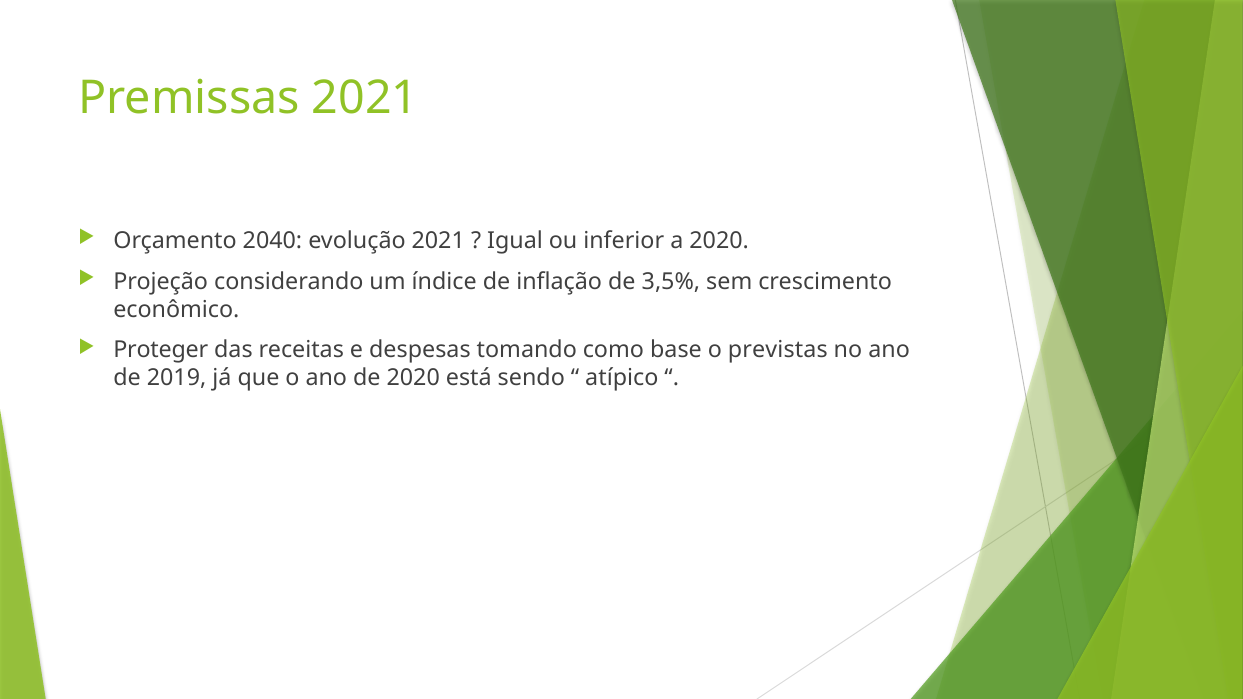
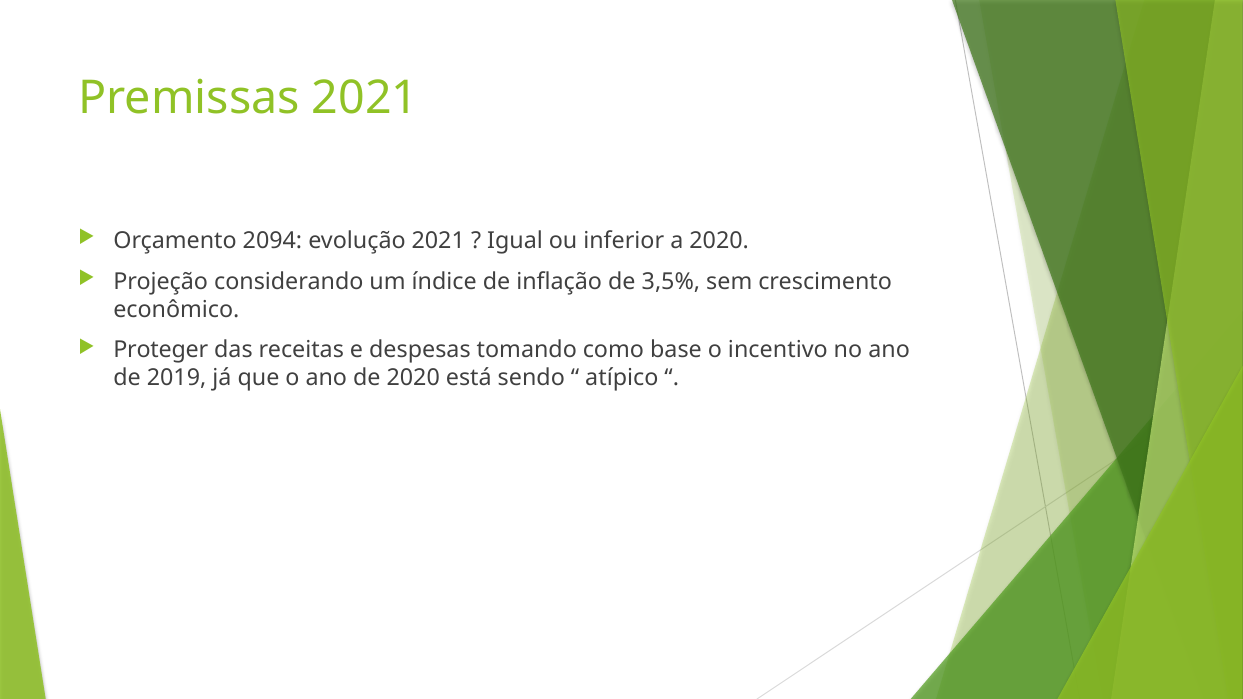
2040: 2040 -> 2094
previstas: previstas -> incentivo
